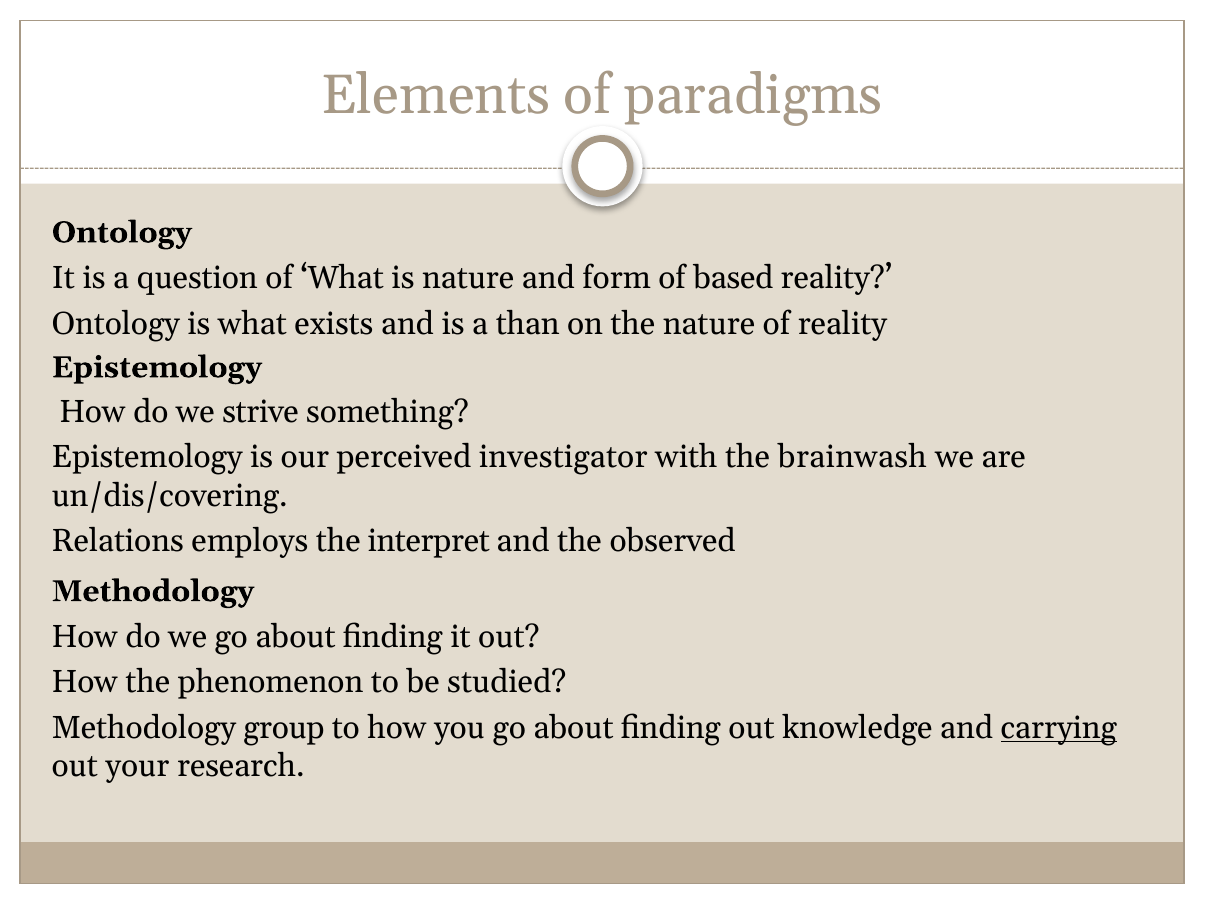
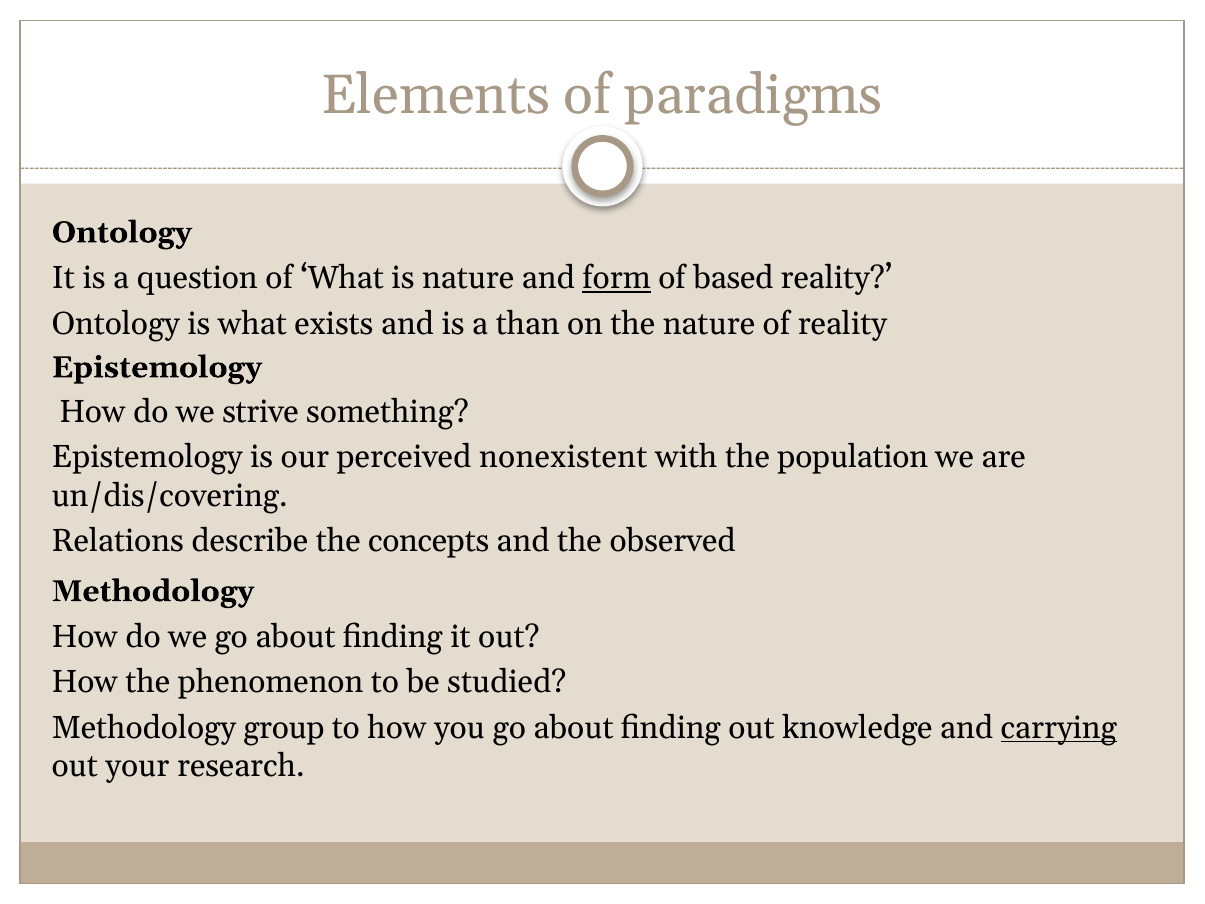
form underline: none -> present
investigator: investigator -> nonexistent
brainwash: brainwash -> population
employs: employs -> describe
interpret: interpret -> concepts
